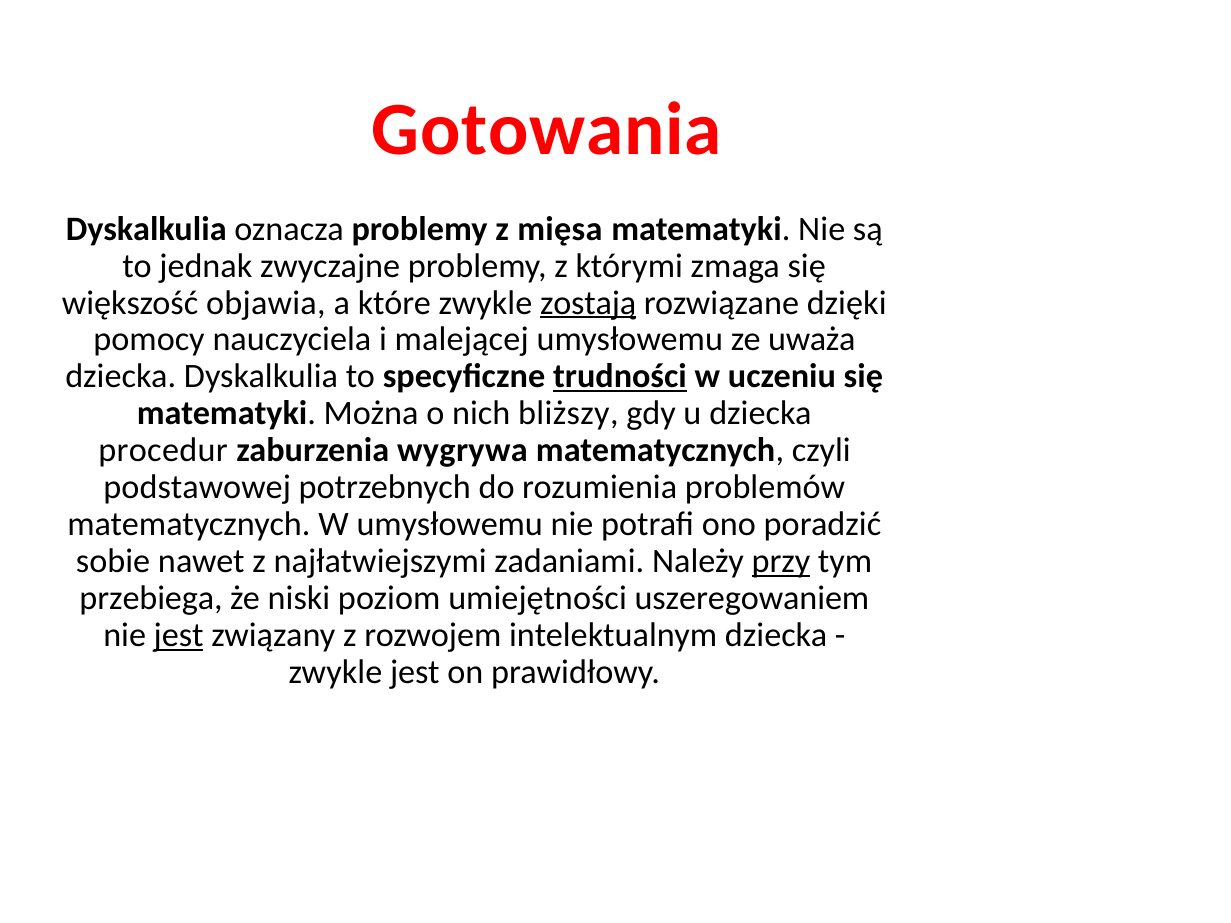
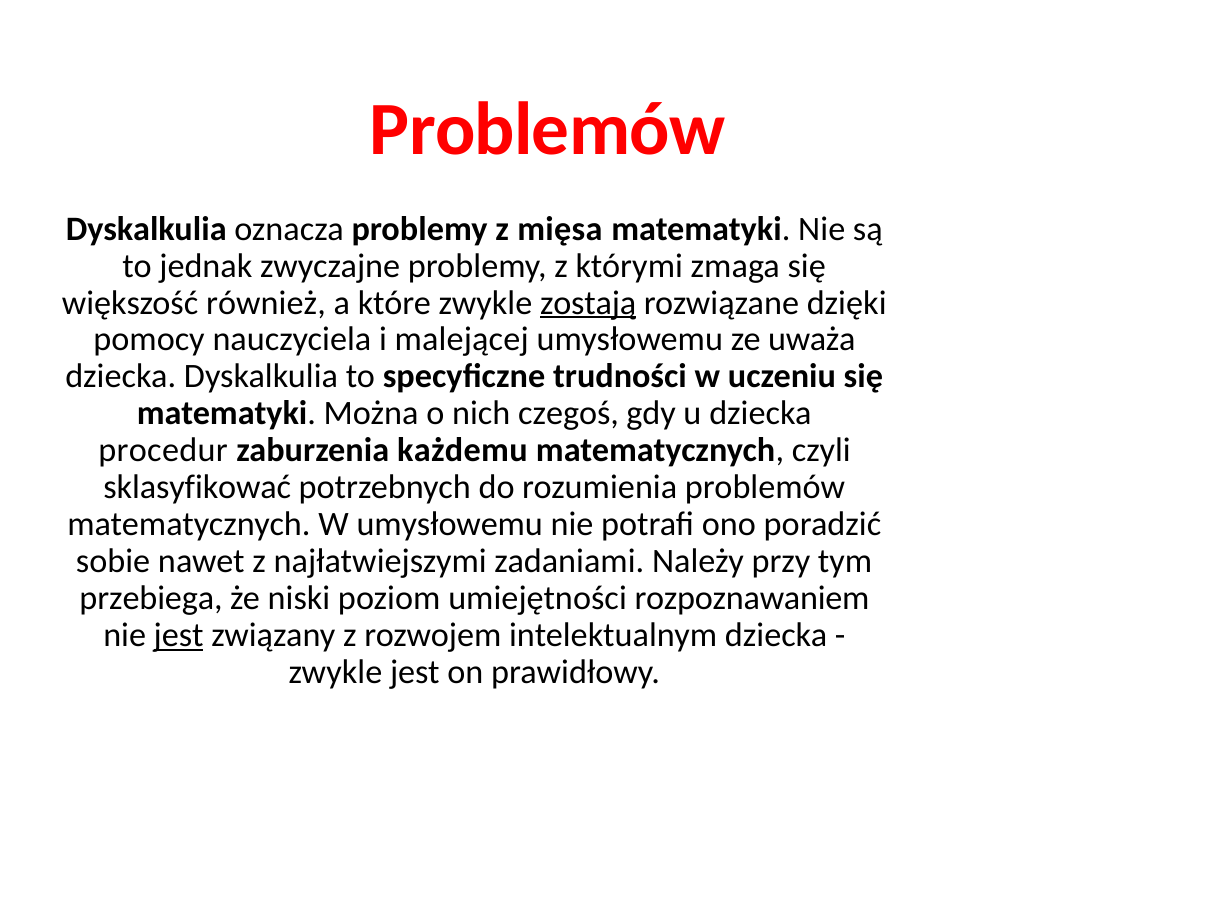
Gotowania at (547, 130): Gotowania -> Problemów
objawia: objawia -> również
trudności underline: present -> none
bliższy: bliższy -> czegoś
wygrywa: wygrywa -> każdemu
podstawowej: podstawowej -> sklasyfikować
przy underline: present -> none
uszeregowaniem: uszeregowaniem -> rozpoznawaniem
